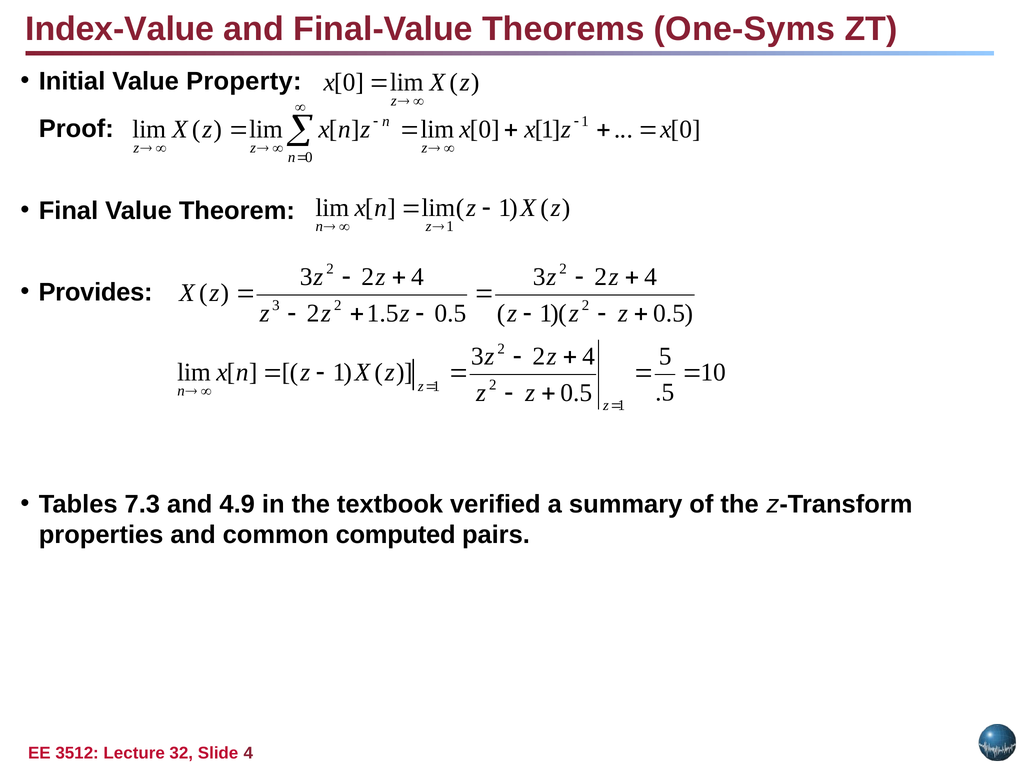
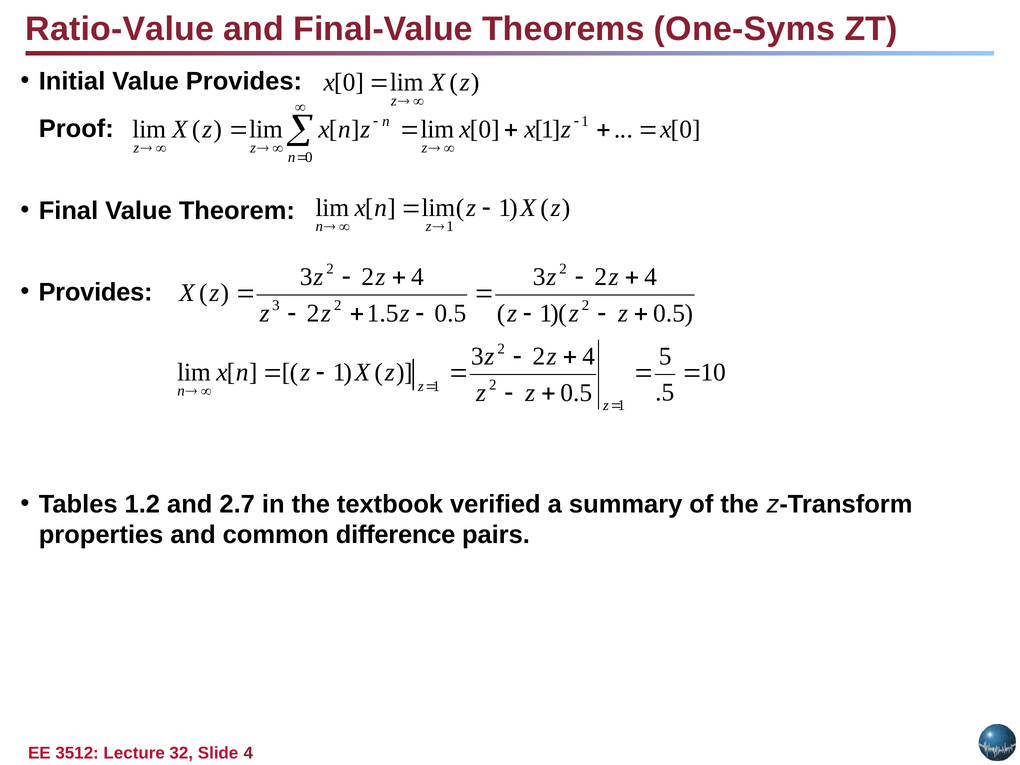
Index-Value: Index-Value -> Ratio-Value
Value Property: Property -> Provides
7.3: 7.3 -> 1.2
4.9: 4.9 -> 2.7
computed: computed -> difference
